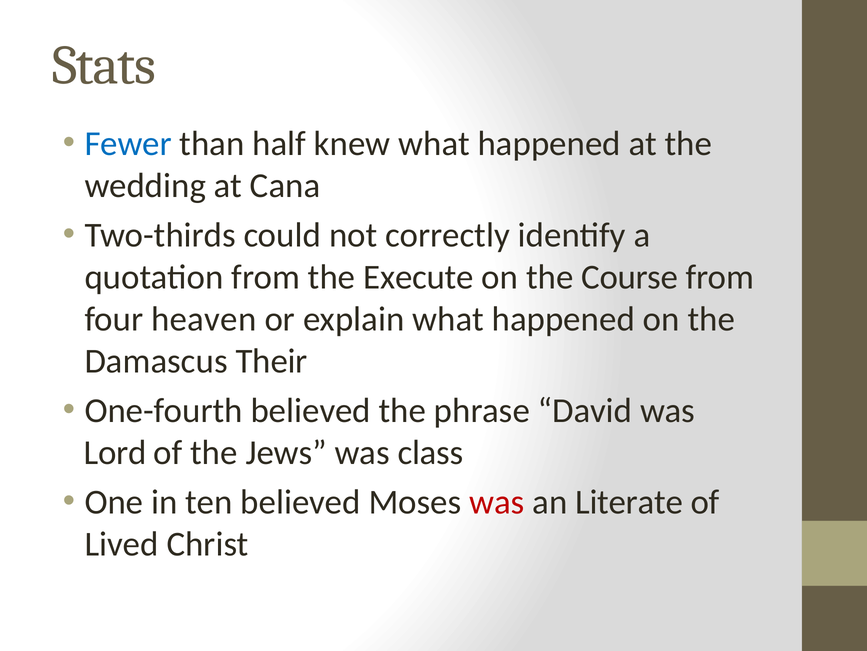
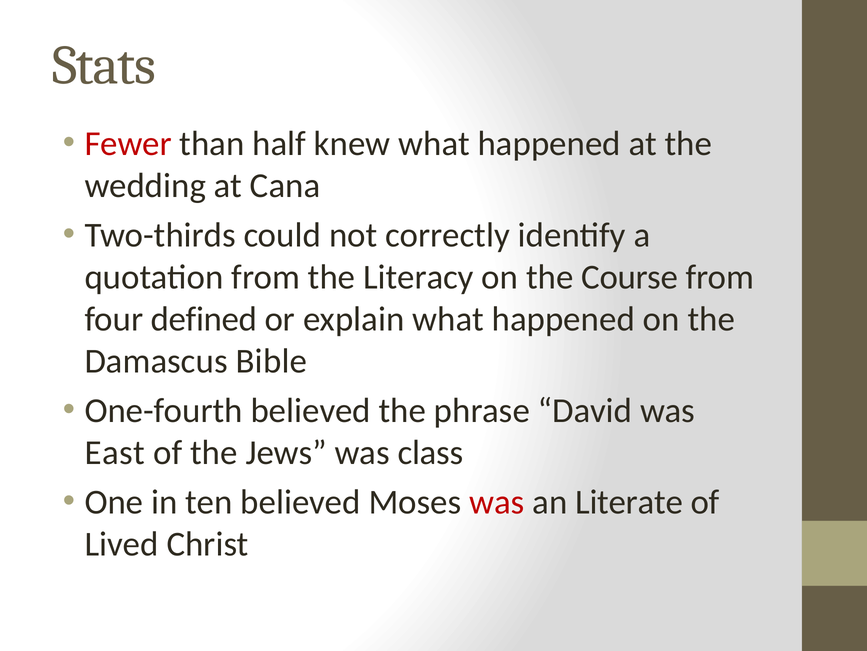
Fewer colour: blue -> red
Execute: Execute -> Literacy
heaven: heaven -> defined
Their: Their -> Bible
Lord: Lord -> East
